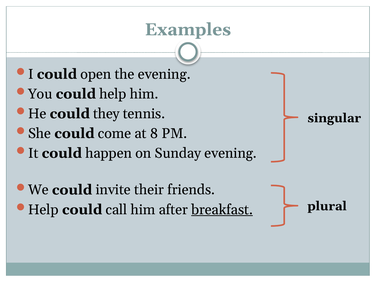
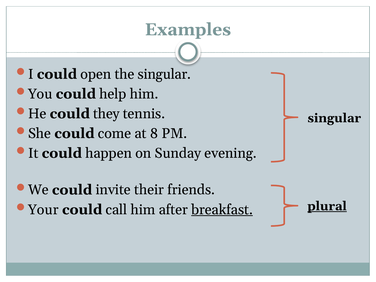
the evening: evening -> singular
plural underline: none -> present
Help at (43, 210): Help -> Your
